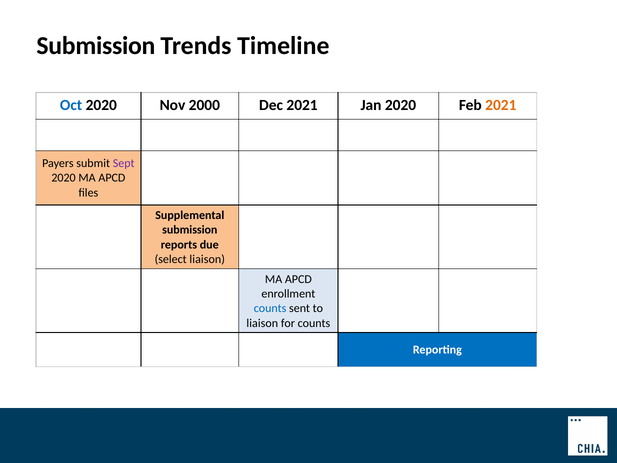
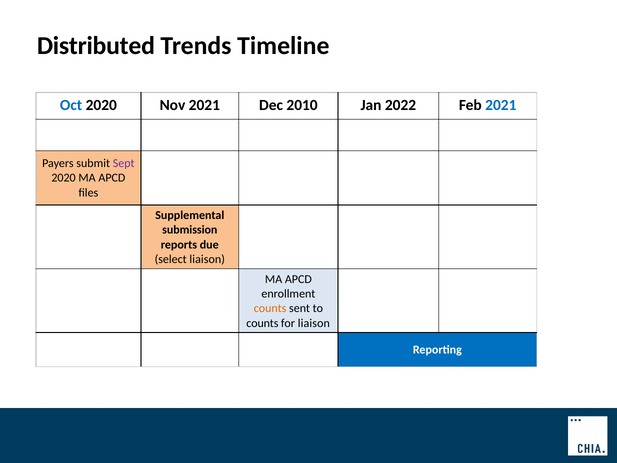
Submission at (96, 46): Submission -> Distributed
Nov 2000: 2000 -> 2021
Dec 2021: 2021 -> 2010
Jan 2020: 2020 -> 2022
2021 at (501, 105) colour: orange -> blue
counts at (270, 308) colour: blue -> orange
liaison at (262, 323): liaison -> counts
for counts: counts -> liaison
